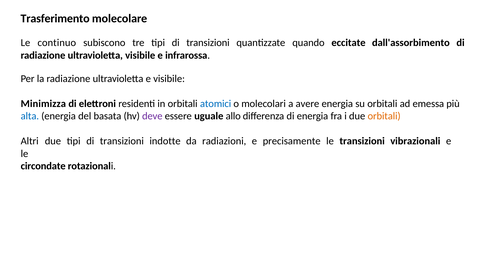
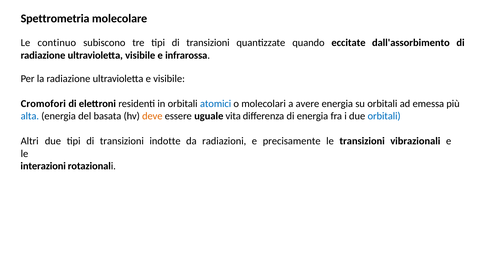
Trasferimento: Trasferimento -> Spettrometria
Minimizza: Minimizza -> Cromofori
deve colour: purple -> orange
allo: allo -> vita
orbitali at (384, 116) colour: orange -> blue
circondate: circondate -> interazioni
